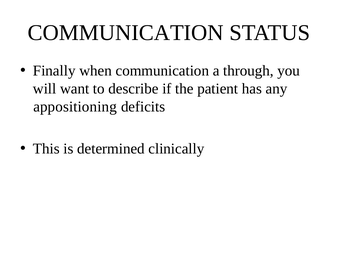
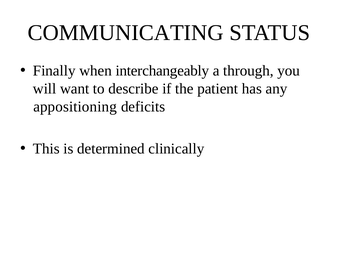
COMMUNICATION at (126, 33): COMMUNICATION -> COMMUNICATING
when communication: communication -> interchangeably
